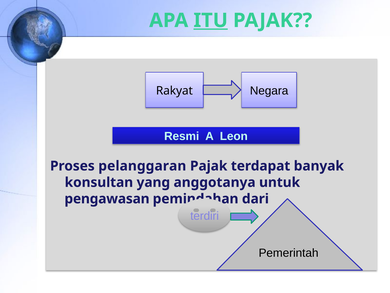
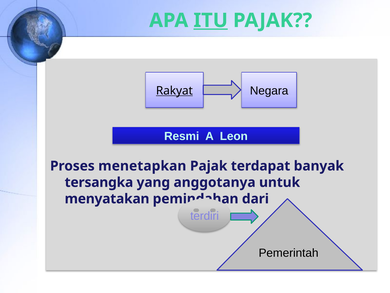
Rakyat underline: none -> present
pelanggaran: pelanggaran -> menetapkan
konsultan: konsultan -> tersangka
pengawasan: pengawasan -> menyatakan
